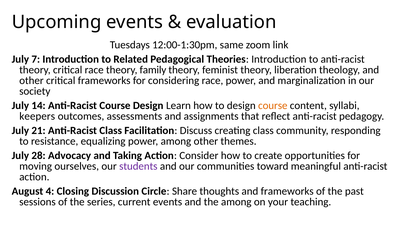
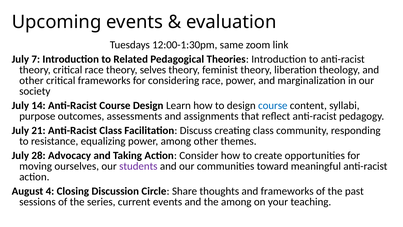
family: family -> selves
course at (273, 105) colour: orange -> blue
keepers: keepers -> purpose
